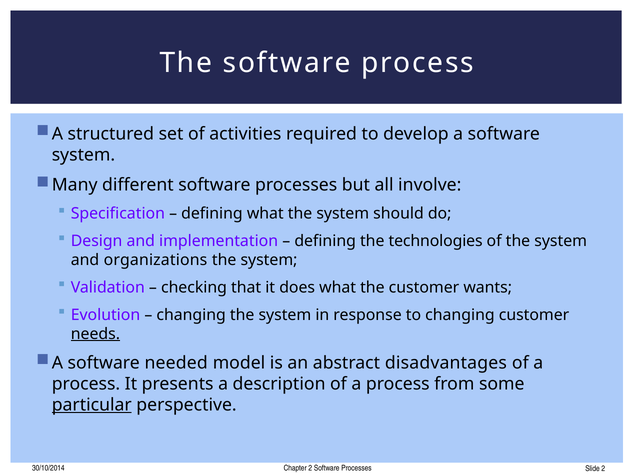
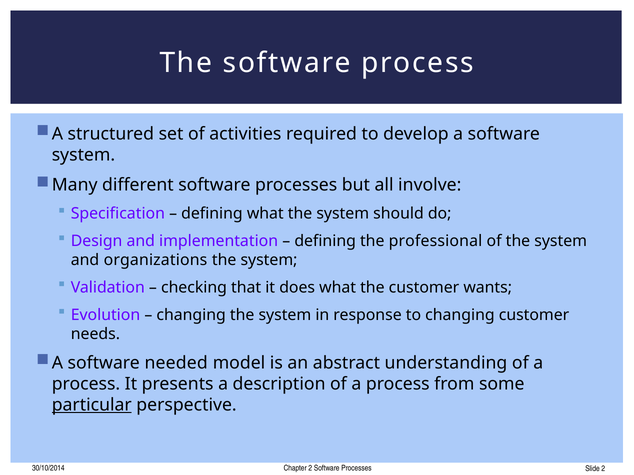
technologies: technologies -> professional
needs underline: present -> none
disadvantages: disadvantages -> understanding
